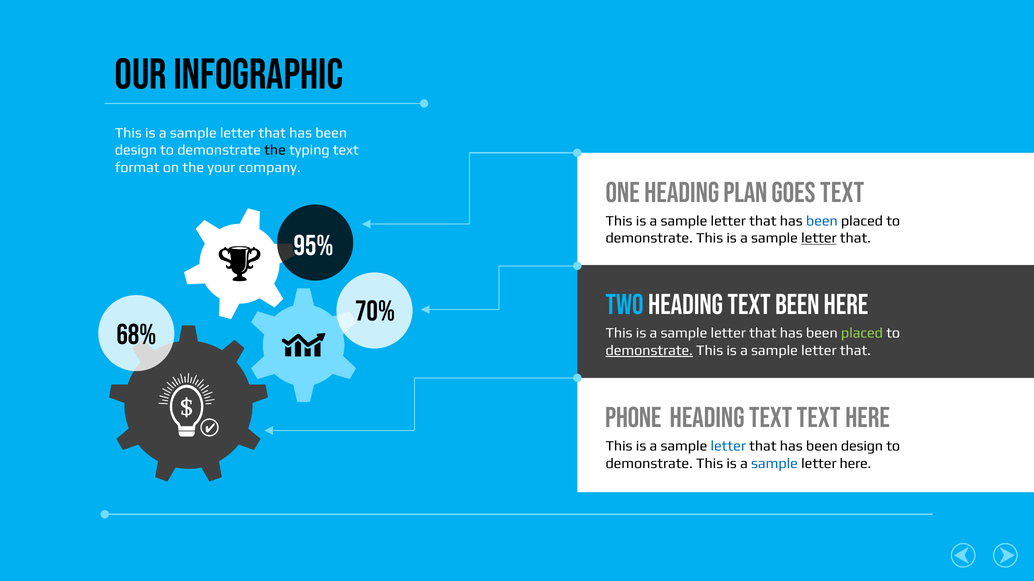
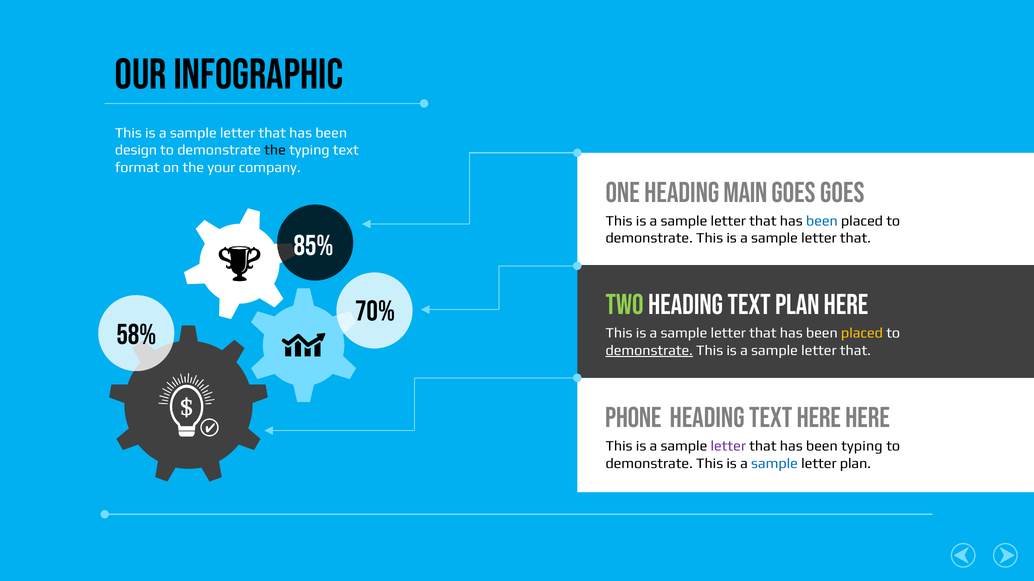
Plan: Plan -> Main
goes Text: Text -> Goes
letter at (819, 238) underline: present -> none
95%: 95% -> 85%
Two colour: light blue -> light green
Text been: been -> plan
68%: 68% -> 58%
placed at (862, 333) colour: light green -> yellow
Text text: text -> here
letter at (728, 447) colour: blue -> purple
design at (862, 447): design -> typing
letter here: here -> plan
